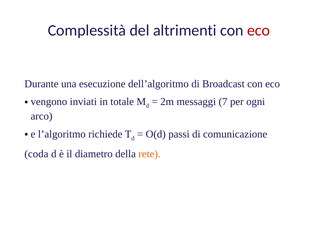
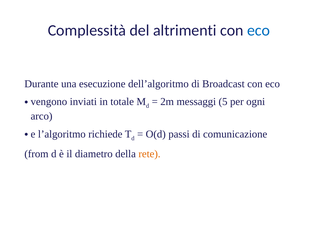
eco at (259, 31) colour: red -> blue
7: 7 -> 5
coda: coda -> from
